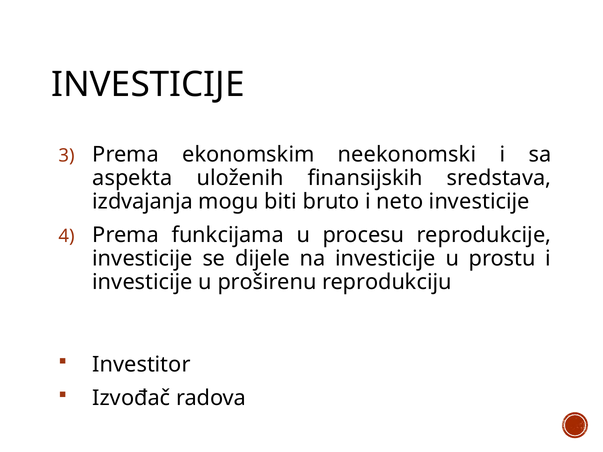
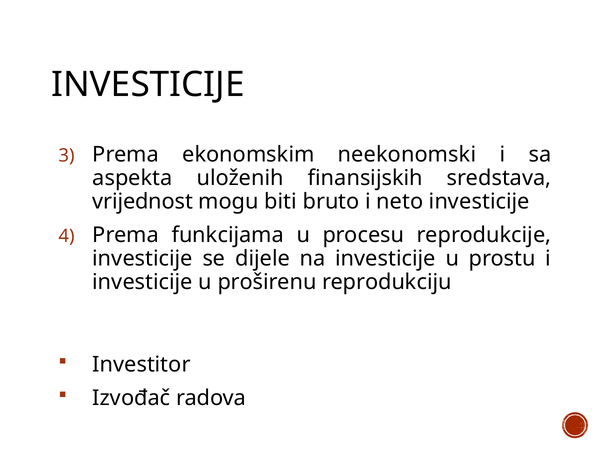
izdvajanja: izdvajanja -> vrijednost
